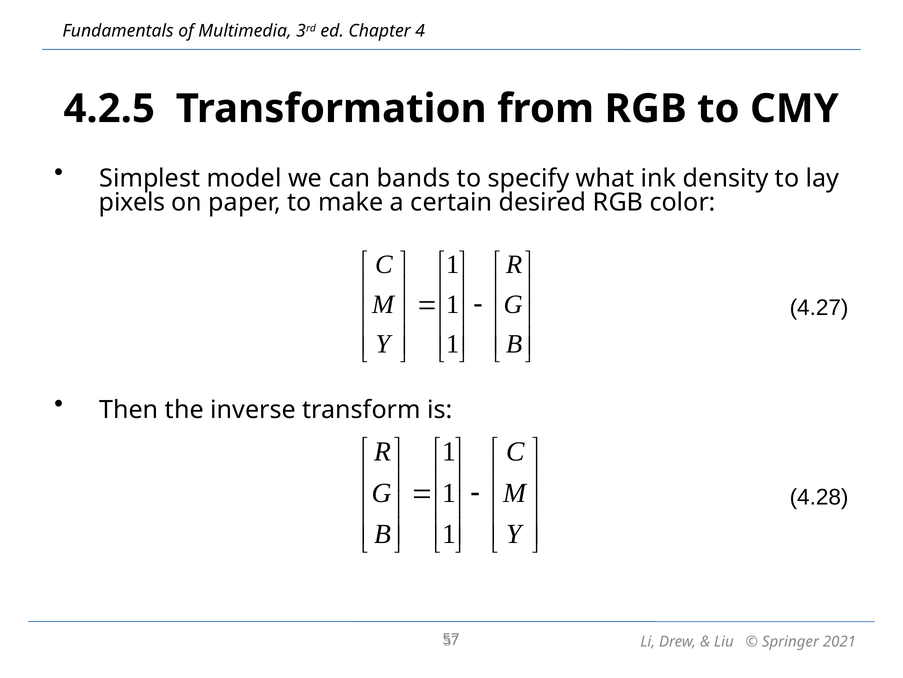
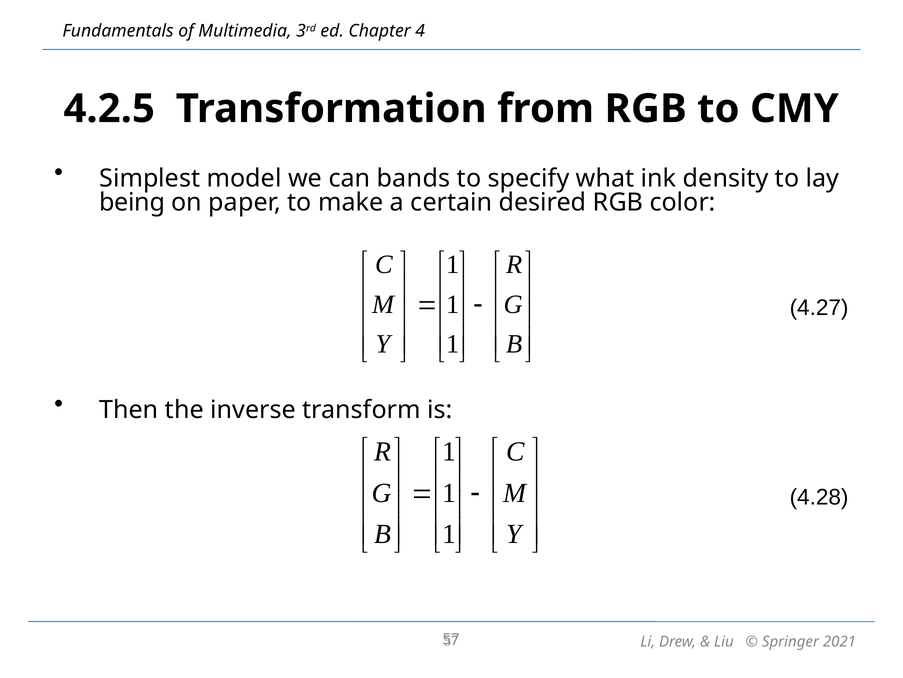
pixels: pixels -> being
